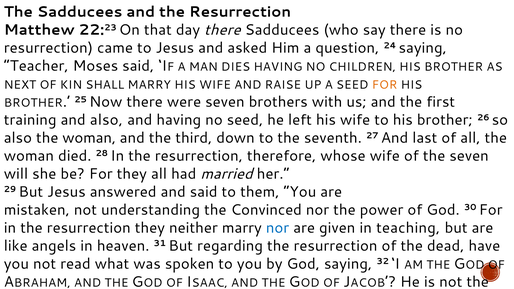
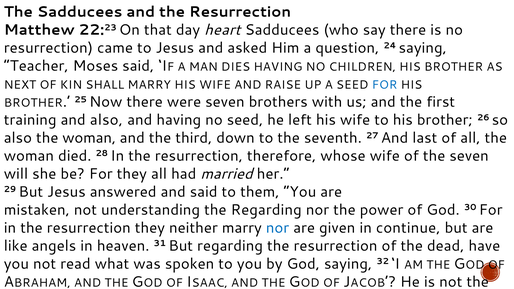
day there: there -> heart
FOR at (385, 85) colour: orange -> blue
the Convinced: Convinced -> Regarding
in teaching: teaching -> continue
